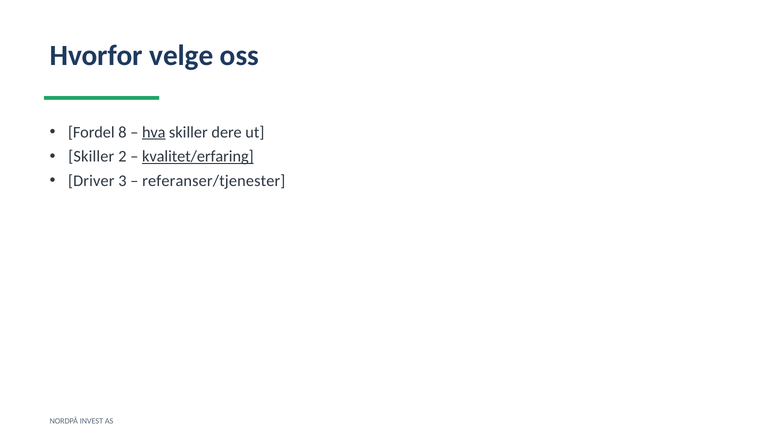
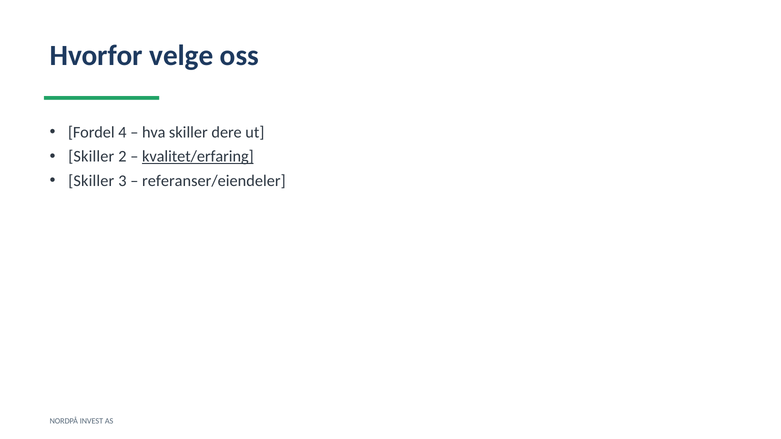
8: 8 -> 4
hva underline: present -> none
Driver at (91, 181): Driver -> Skiller
referanser/tjenester: referanser/tjenester -> referanser/eiendeler
